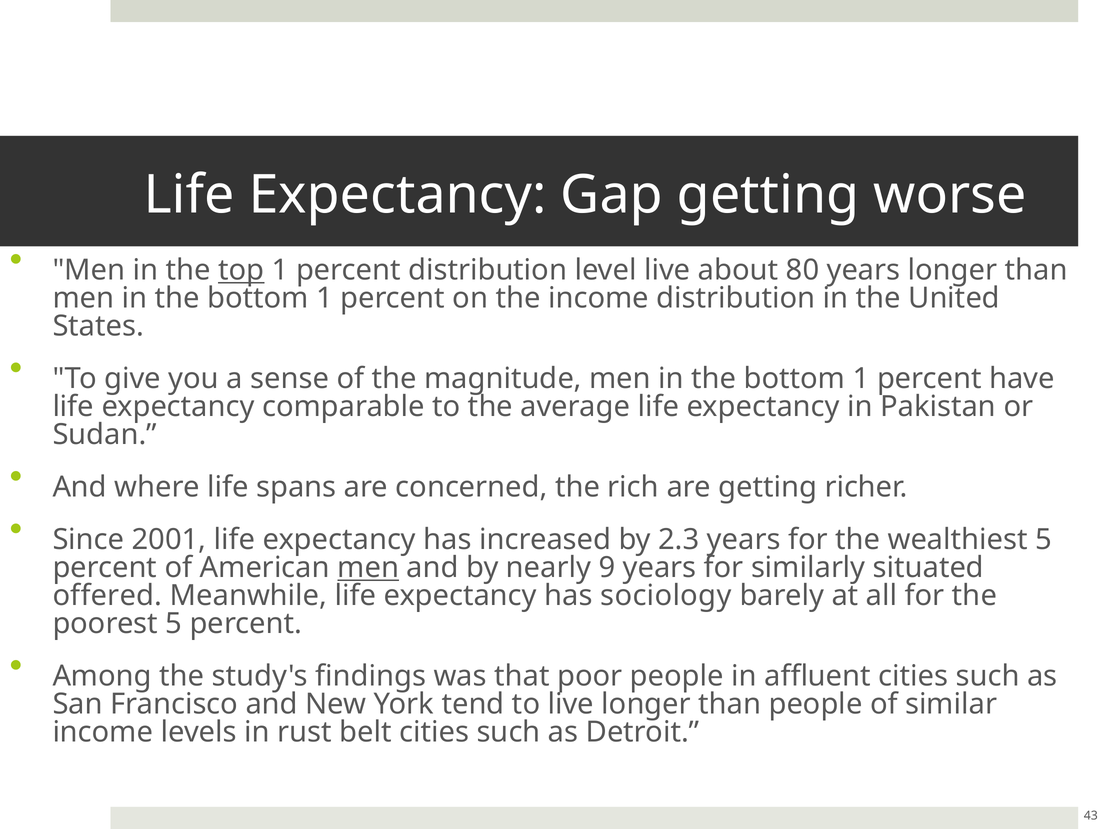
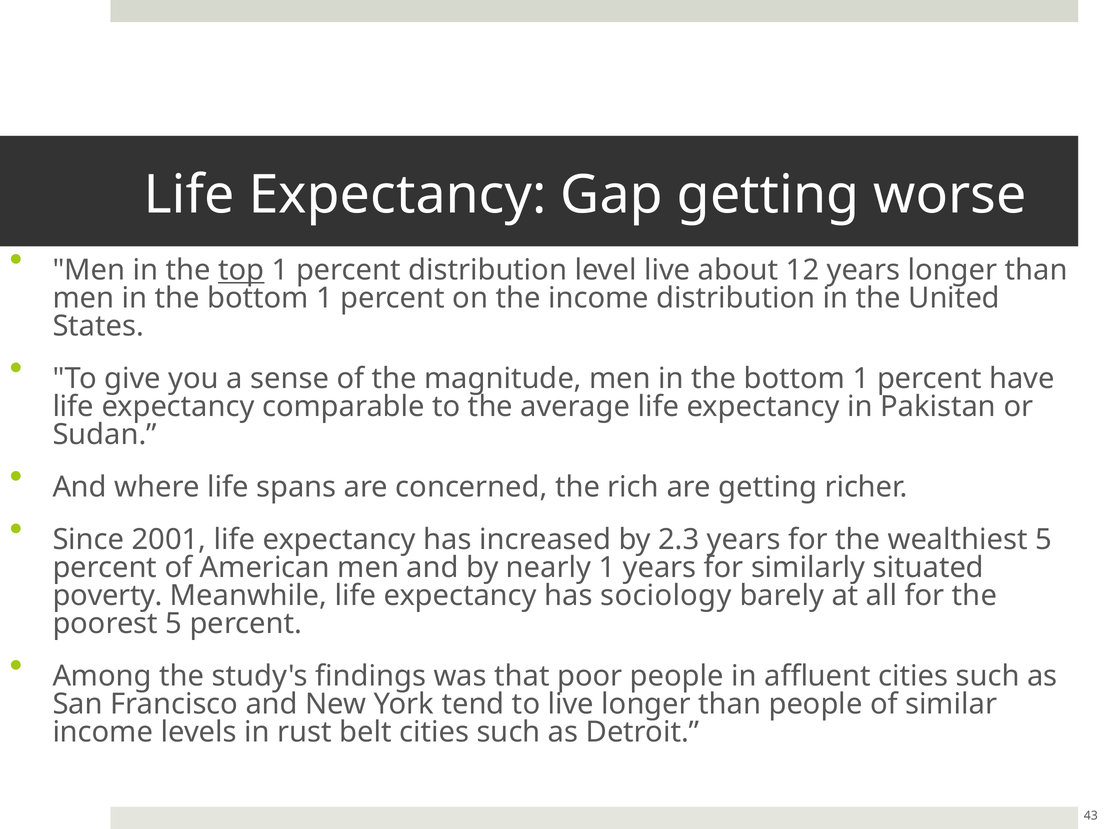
80: 80 -> 12
men at (368, 568) underline: present -> none
nearly 9: 9 -> 1
offered: offered -> poverty
